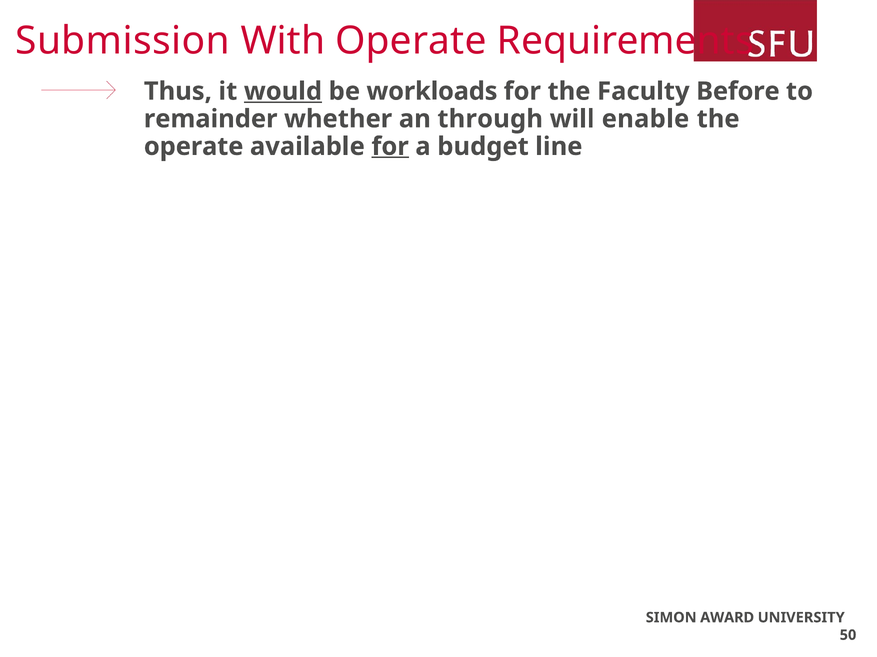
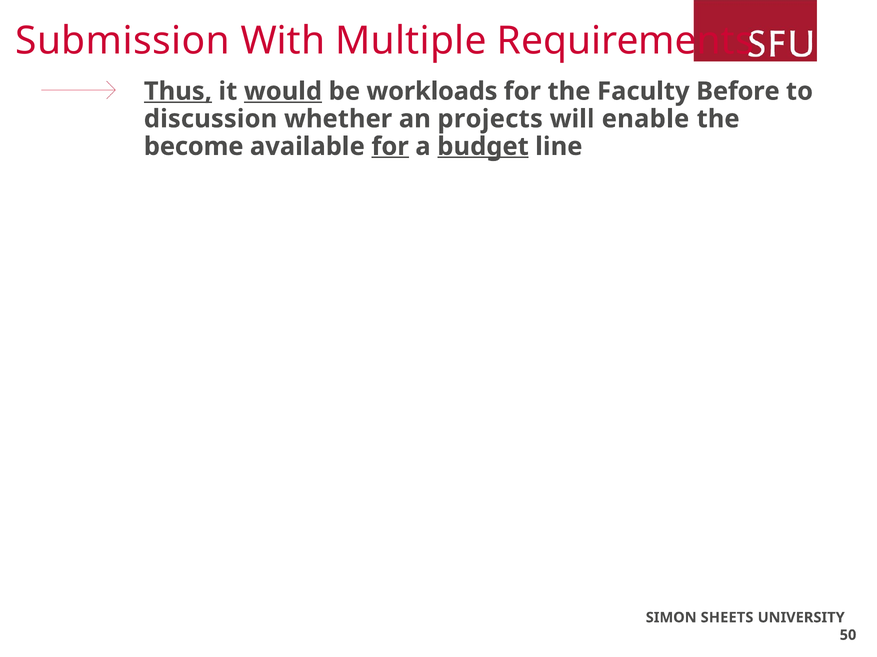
With Operate: Operate -> Multiple
Thus underline: none -> present
remainder: remainder -> discussion
through: through -> projects
operate at (194, 147): operate -> become
budget underline: none -> present
AWARD: AWARD -> SHEETS
